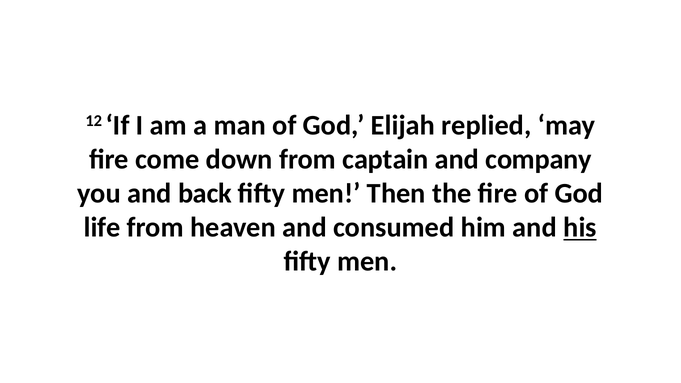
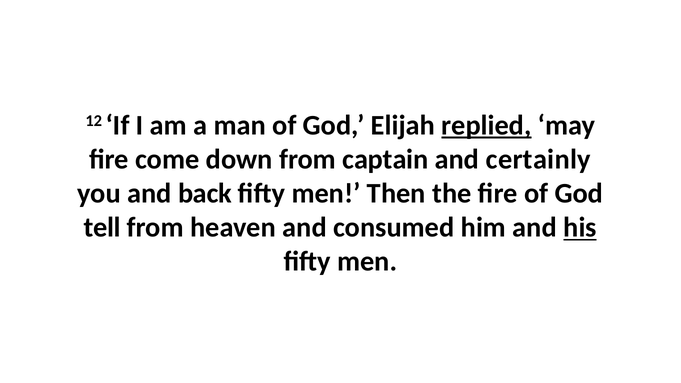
replied underline: none -> present
company: company -> certainly
life: life -> tell
